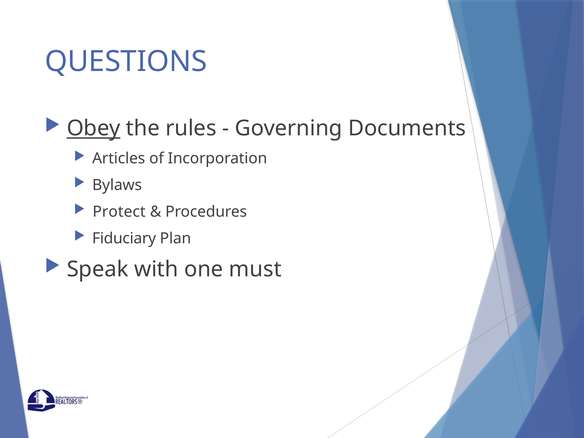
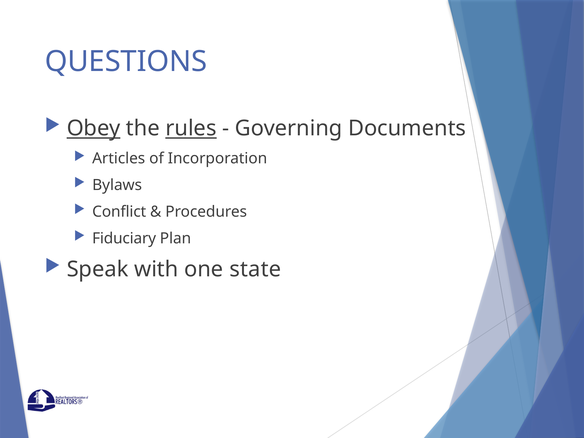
rules underline: none -> present
Protect: Protect -> Conflict
must: must -> state
